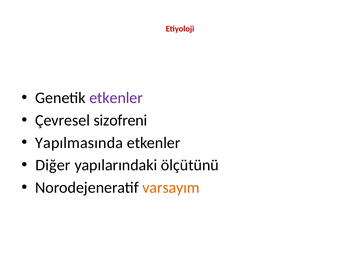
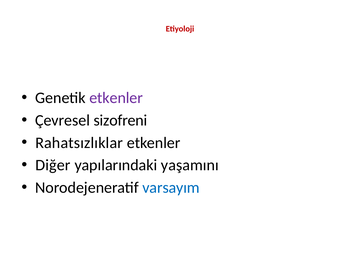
Yapılmasında: Yapılmasında -> Rahatsızlıklar
ölçütünü: ölçütünü -> yaşamını
varsayım colour: orange -> blue
